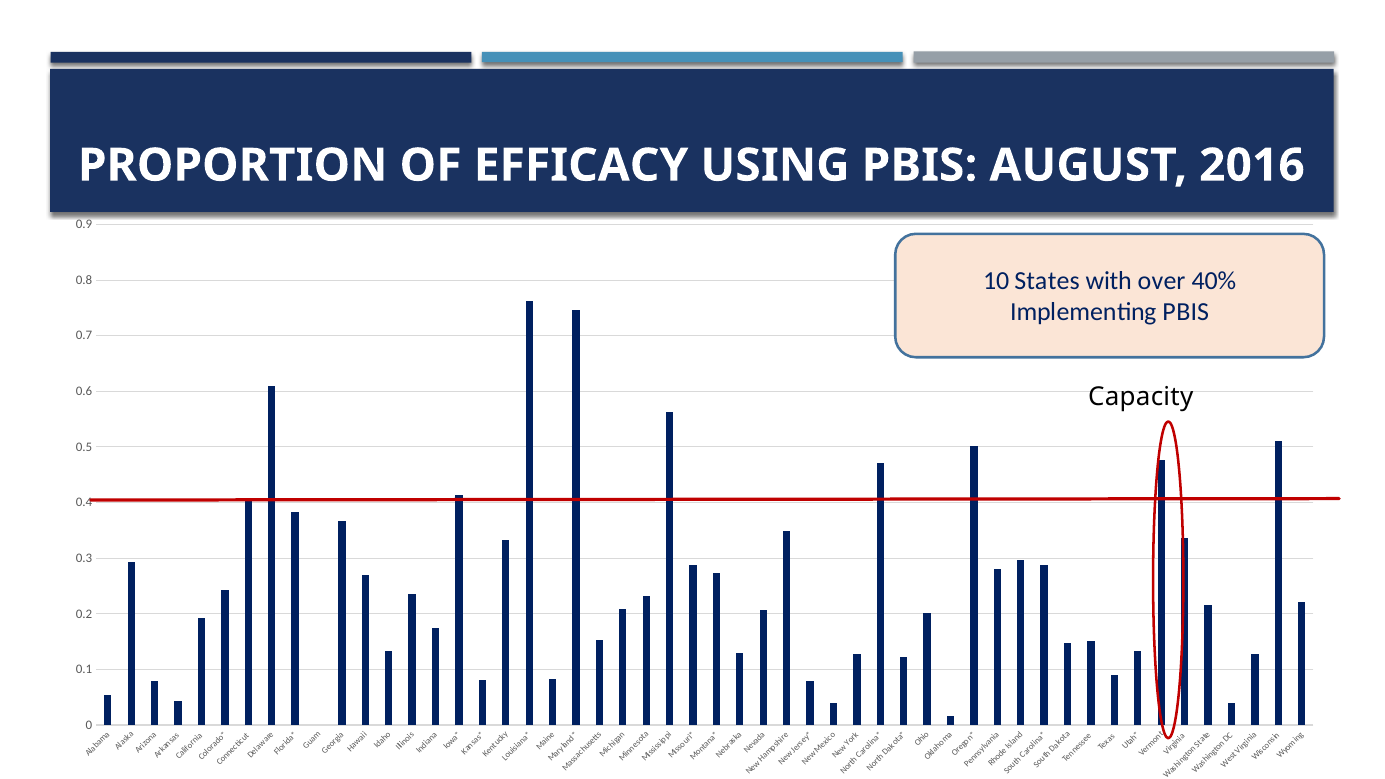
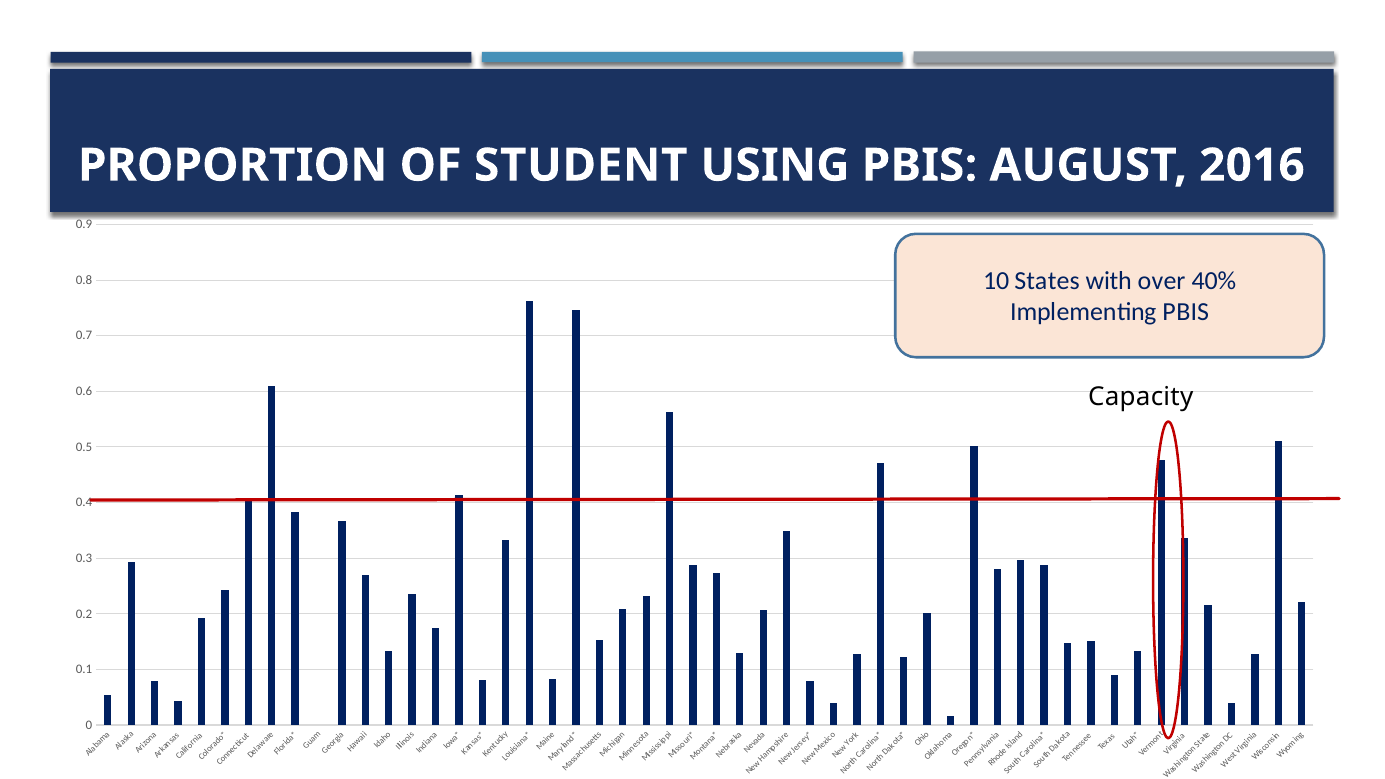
EFFICACY: EFFICACY -> STUDENT
